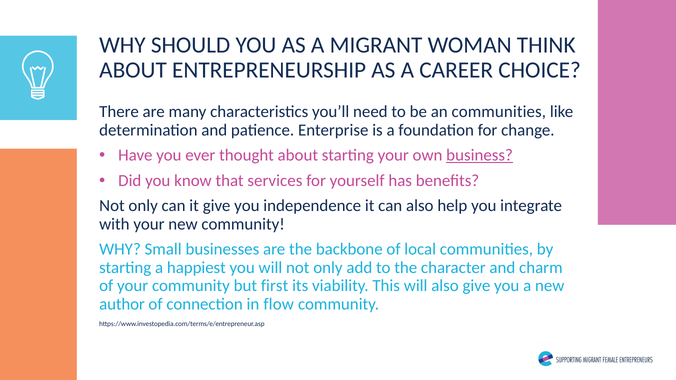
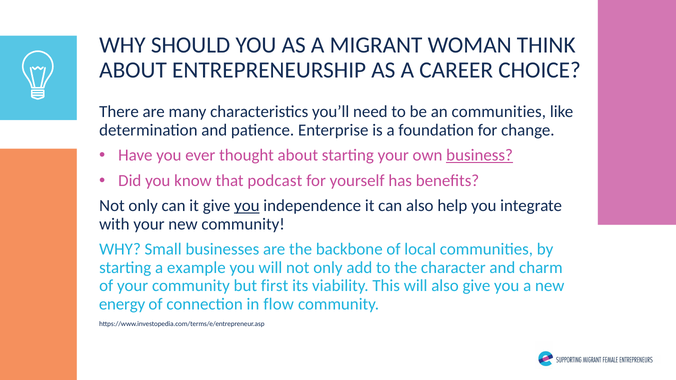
services: services -> podcast
you at (247, 206) underline: none -> present
happiest: happiest -> example
author: author -> energy
